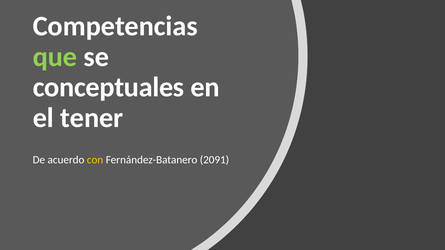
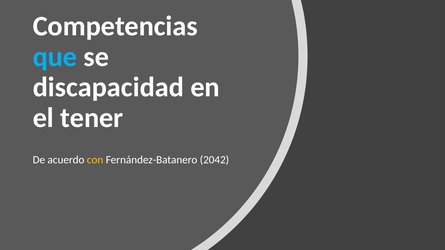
que colour: light green -> light blue
conceptuales: conceptuales -> discapacidad
2091: 2091 -> 2042
